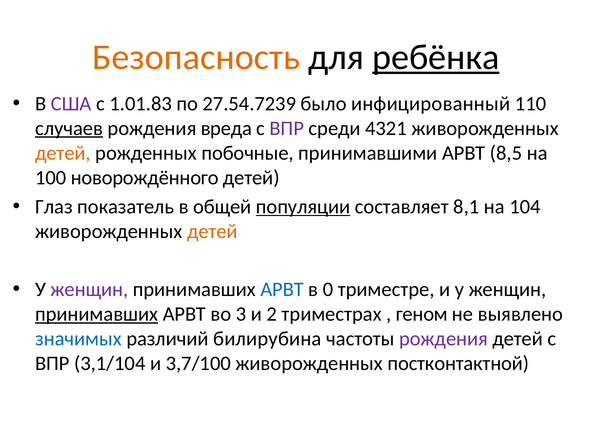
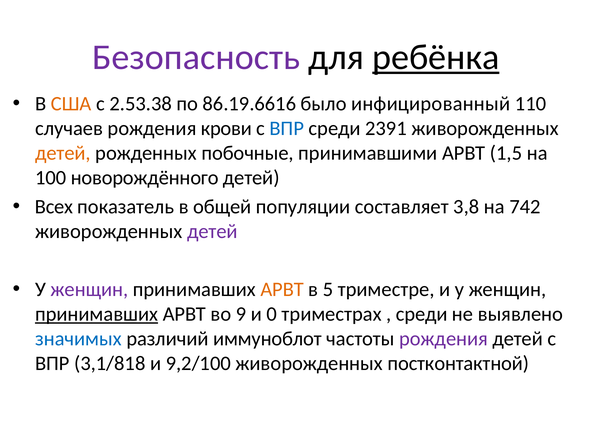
Безопасность colour: orange -> purple
США colour: purple -> orange
1.01.83: 1.01.83 -> 2.53.38
27.54.7239: 27.54.7239 -> 86.19.6616
случаев underline: present -> none
вреда: вреда -> крови
ВПР at (287, 128) colour: purple -> blue
4321: 4321 -> 2391
8,5: 8,5 -> 1,5
Глаз: Глаз -> Всех
популяции underline: present -> none
8,1: 8,1 -> 3,8
104: 104 -> 742
детей at (212, 231) colour: orange -> purple
АРВТ at (282, 290) colour: blue -> orange
0: 0 -> 5
3: 3 -> 9
2: 2 -> 0
геном at (422, 314): геном -> среди
билирубина: билирубина -> иммуноблот
3,1/104: 3,1/104 -> 3,1/818
3,7/100: 3,7/100 -> 9,2/100
